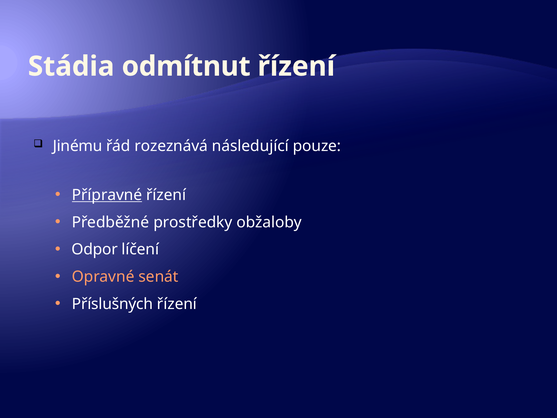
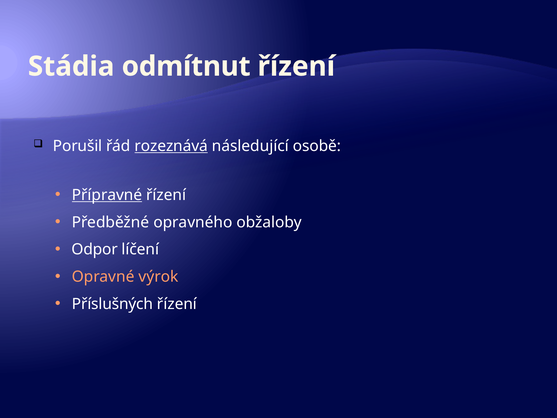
Jinému: Jinému -> Porušil
rozeznává underline: none -> present
pouze: pouze -> osobě
prostředky: prostředky -> opravného
senát: senát -> výrok
